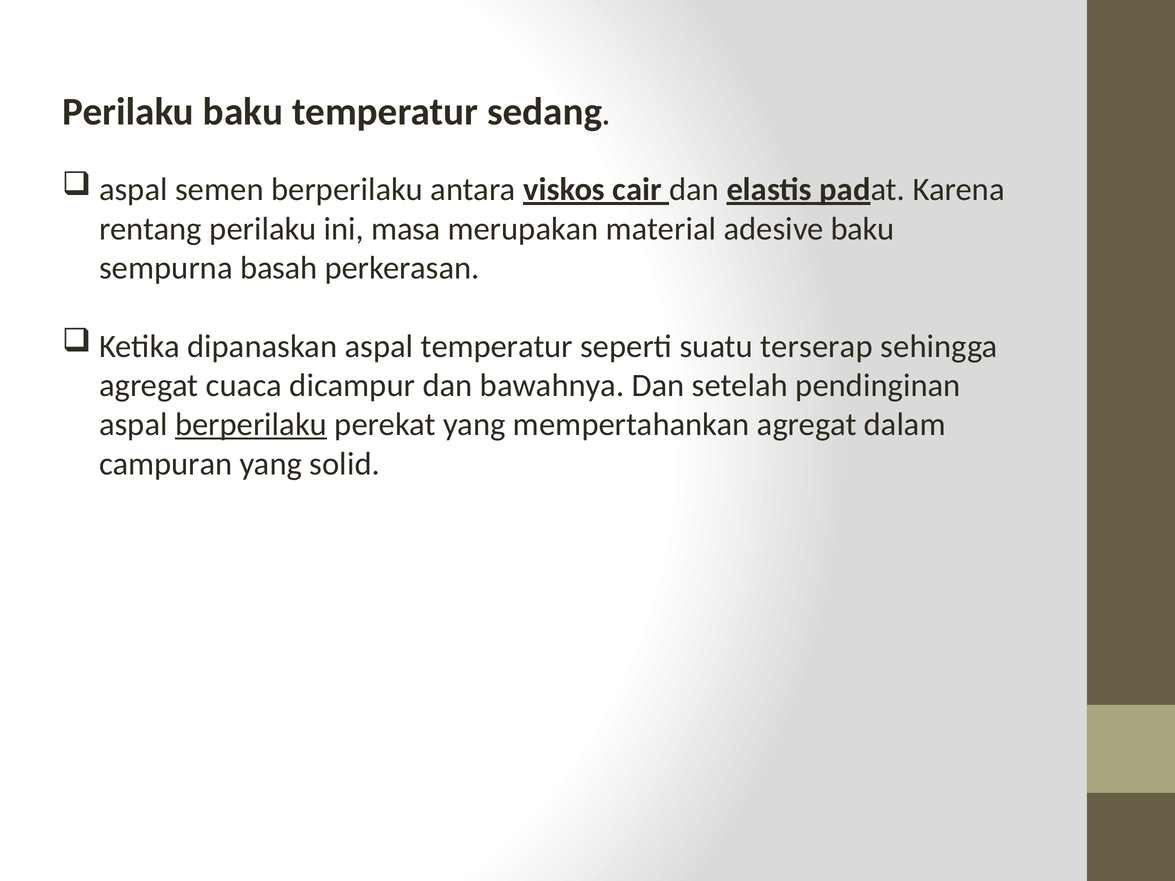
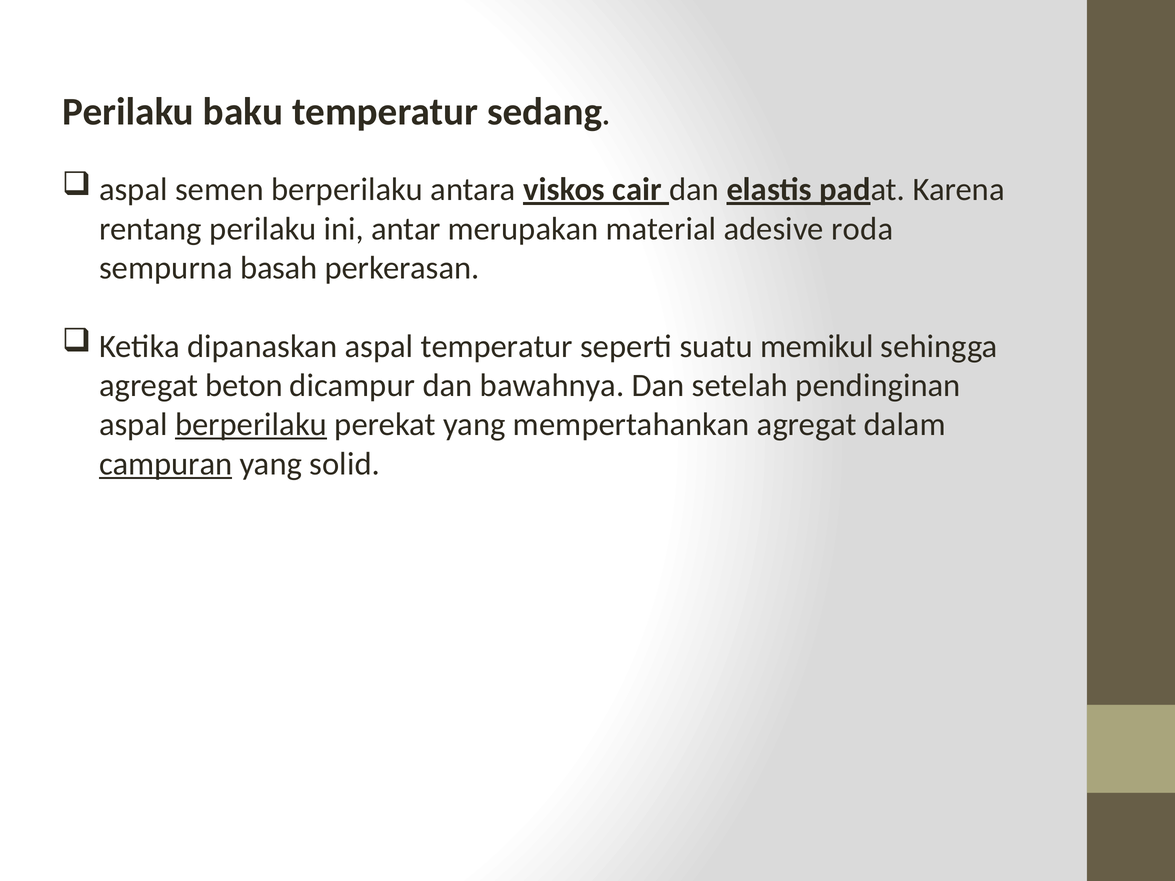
masa: masa -> antar
adesive baku: baku -> roda
terserap: terserap -> memikul
cuaca: cuaca -> beton
campuran underline: none -> present
